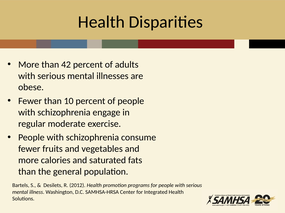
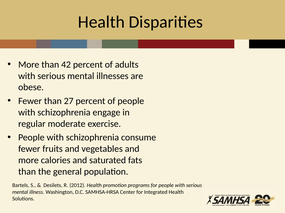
10: 10 -> 27
